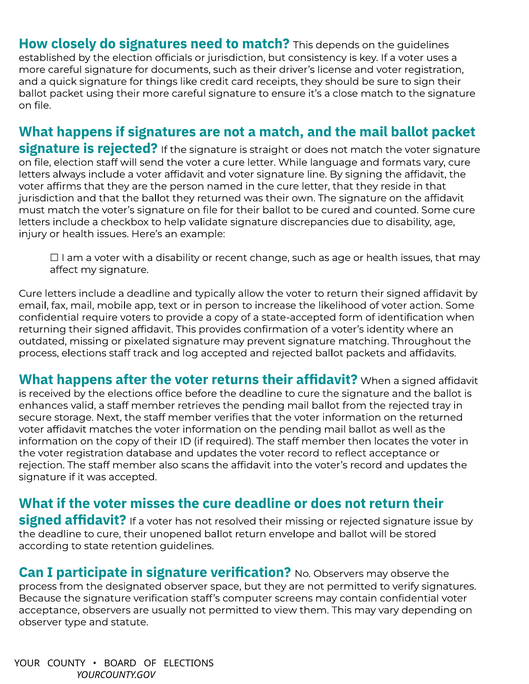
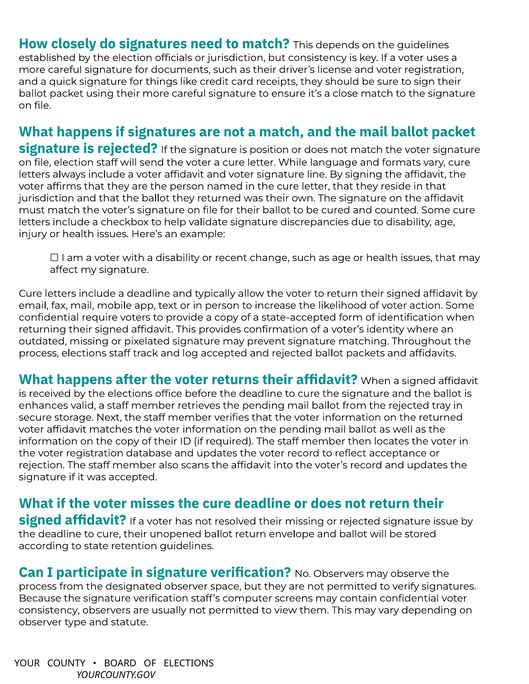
straight: straight -> position
acceptance at (49, 611): acceptance -> consistency
